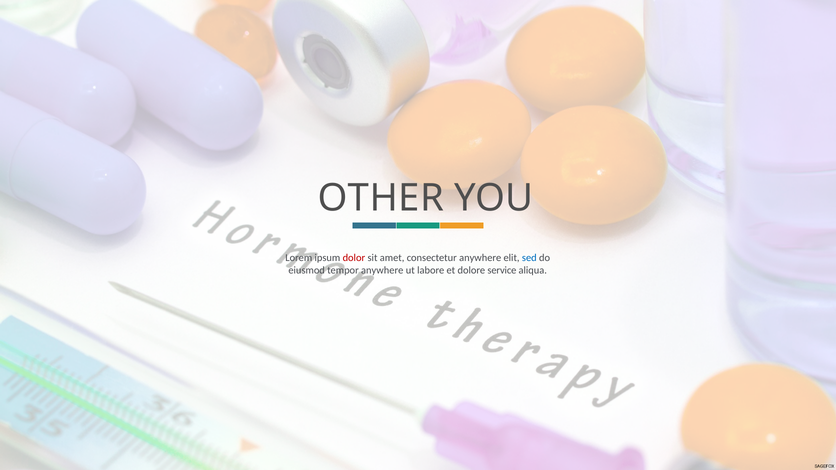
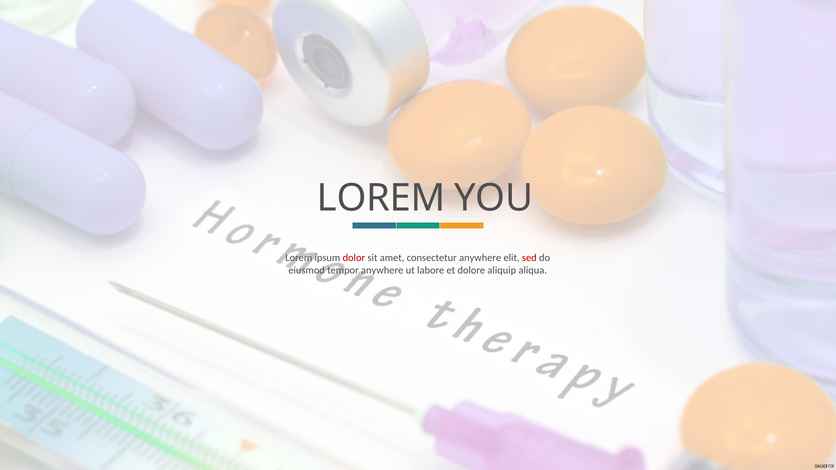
OTHER at (381, 198): OTHER -> LOREM
sed colour: blue -> red
service: service -> aliquip
